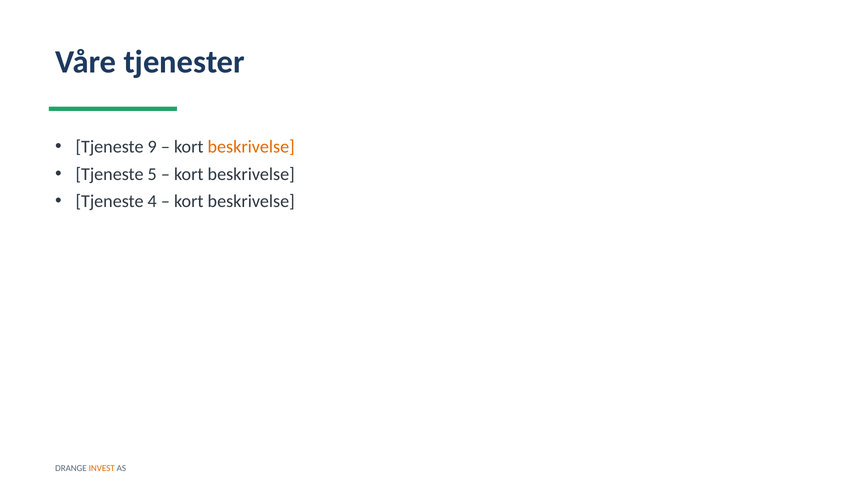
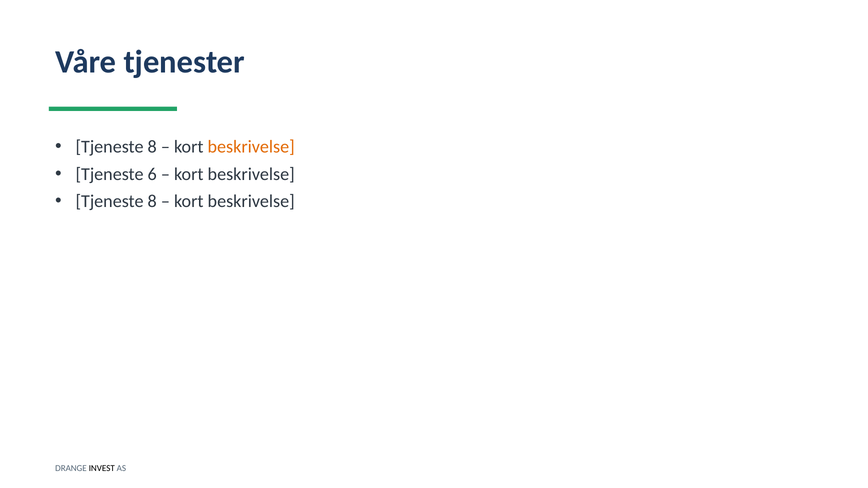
9 at (152, 147): 9 -> 8
5: 5 -> 6
4 at (152, 201): 4 -> 8
INVEST colour: orange -> black
